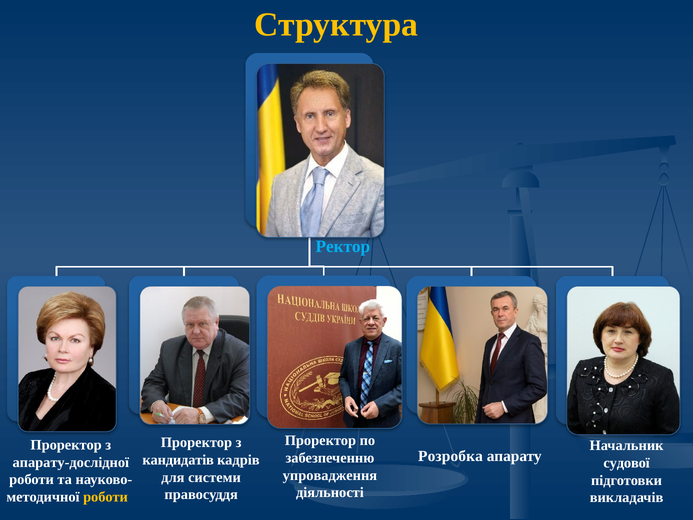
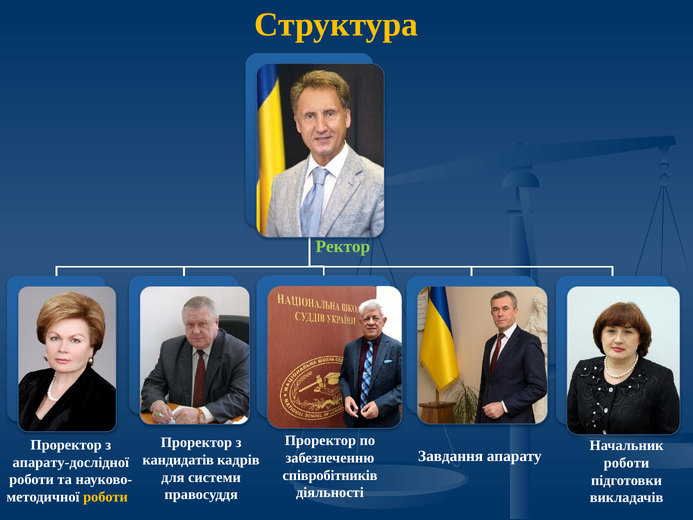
Ректор colour: light blue -> light green
Розробка: Розробка -> Завдання
судової at (627, 463): судової -> роботи
упровадження: упровадження -> співробітників
